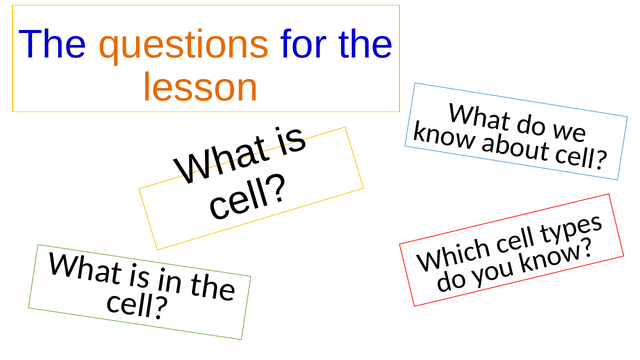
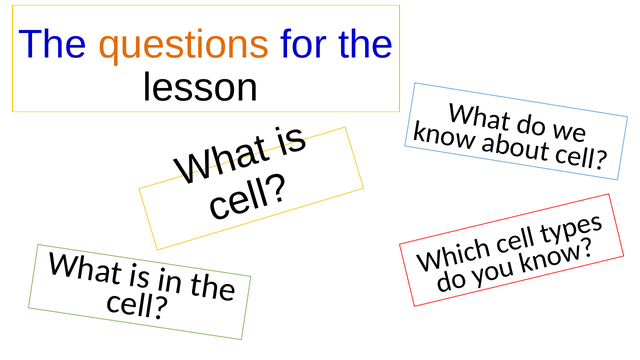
lesson colour: orange -> black
